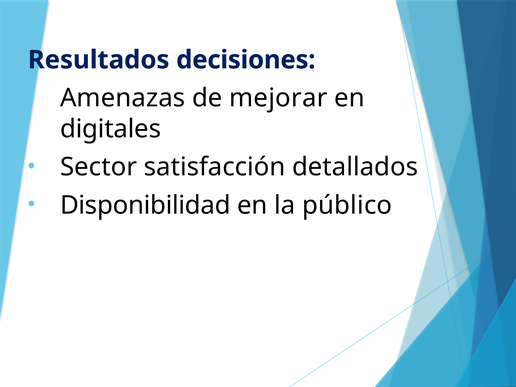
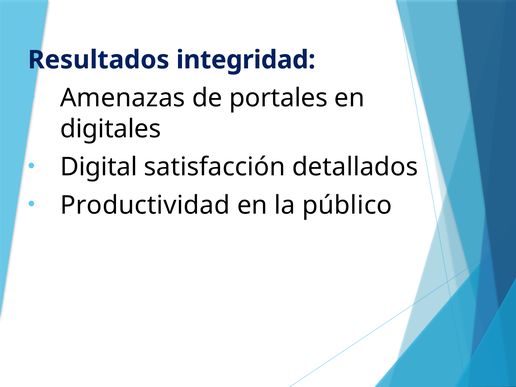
decisiones: decisiones -> integridad
mejorar: mejorar -> portales
Sector: Sector -> Digital
Disponibilidad: Disponibilidad -> Productividad
